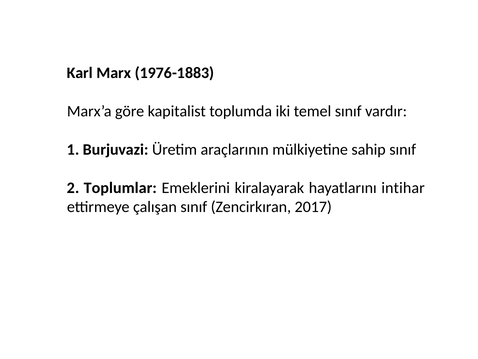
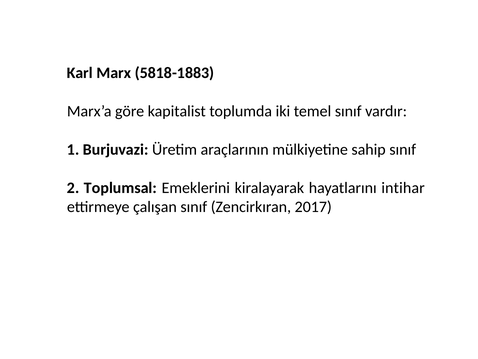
1976-1883: 1976-1883 -> 5818-1883
Toplumlar: Toplumlar -> Toplumsal
